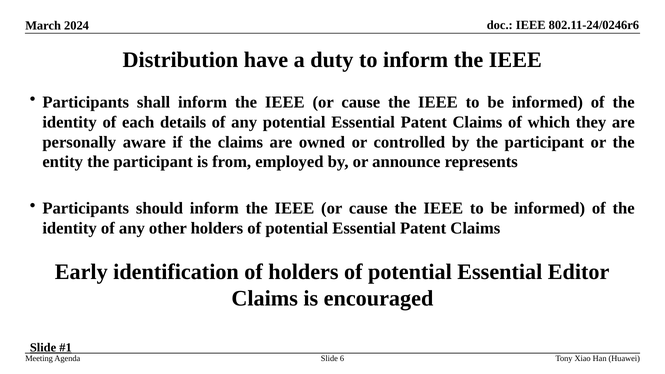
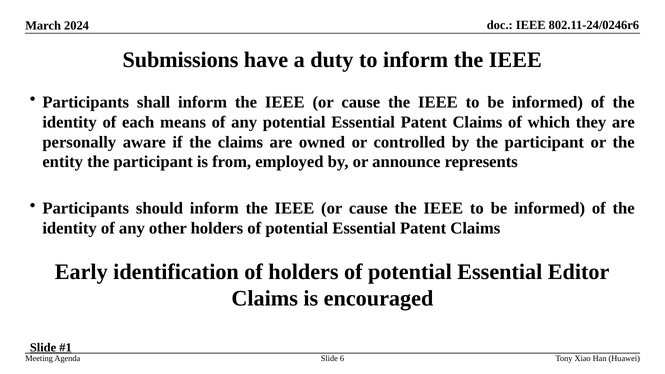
Distribution: Distribution -> Submissions
details: details -> means
